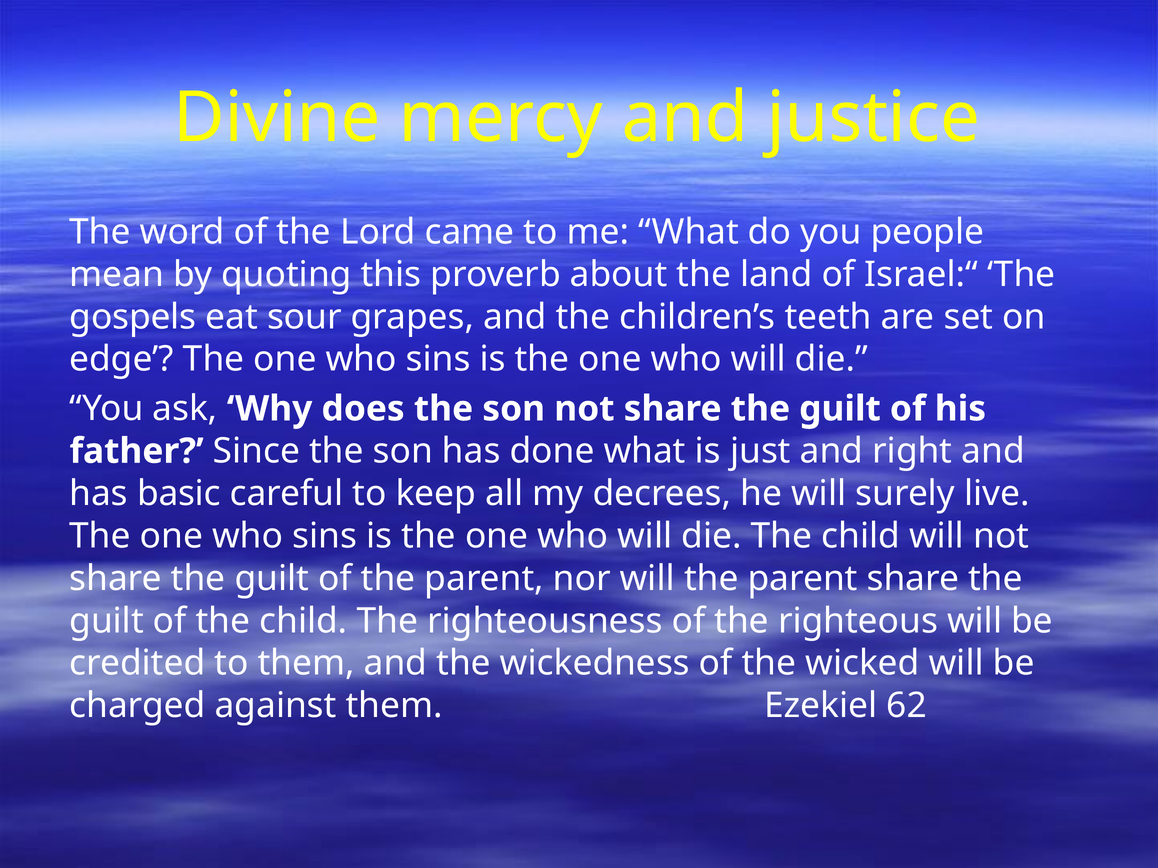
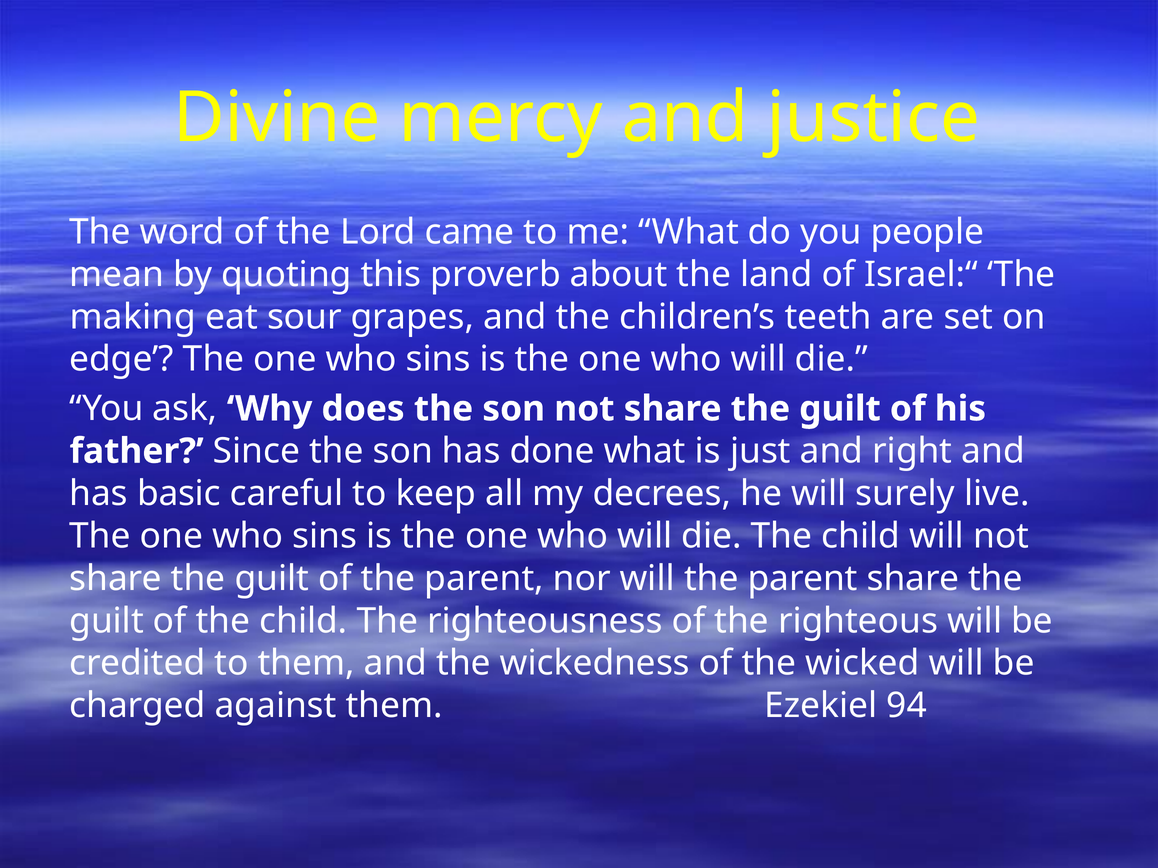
gospels: gospels -> making
62: 62 -> 94
